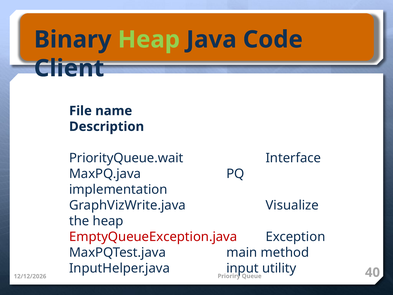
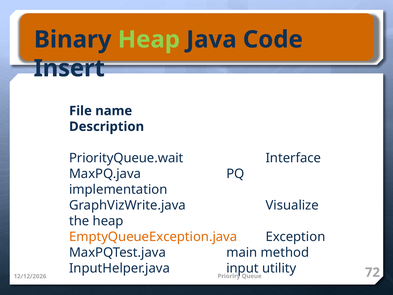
Client: Client -> Insert
EmptyQueueException.java colour: red -> orange
40: 40 -> 72
